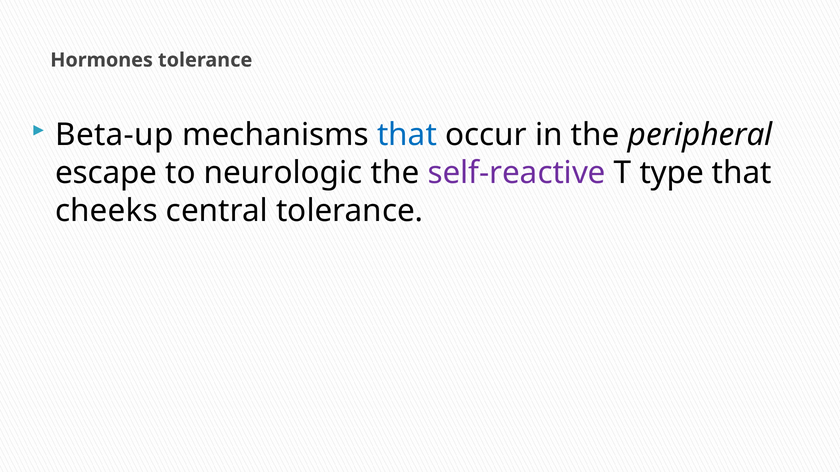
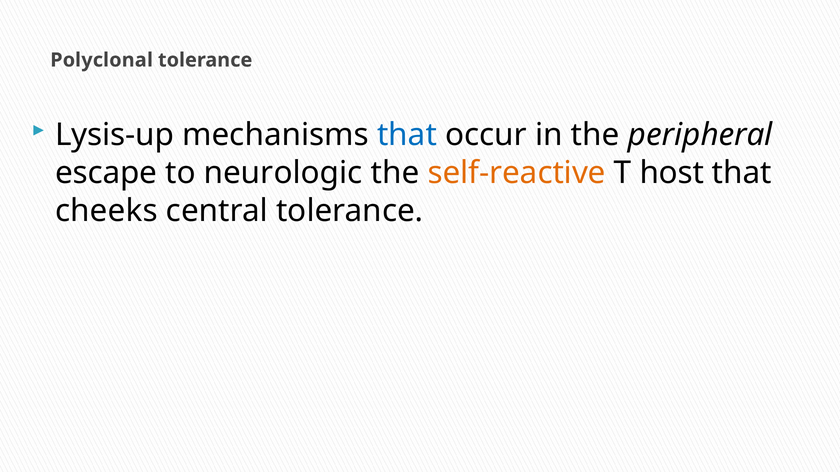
Hormones: Hormones -> Polyclonal
Beta-up: Beta-up -> Lysis-up
self-reactive colour: purple -> orange
type: type -> host
